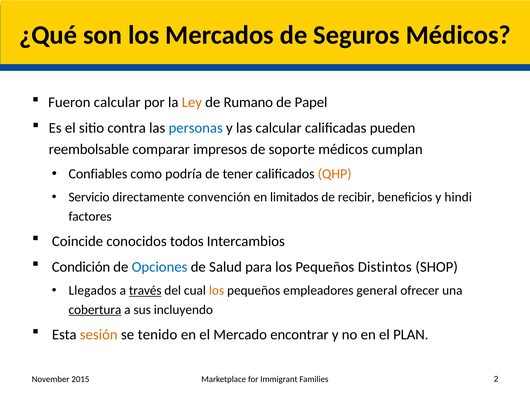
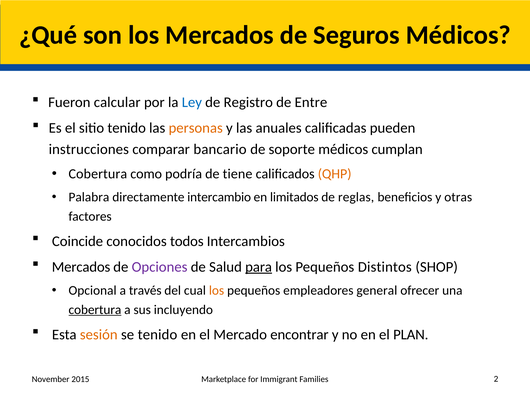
Ley colour: orange -> blue
Rumano: Rumano -> Registro
Papel: Papel -> Entre
sitio contra: contra -> tenido
personas colour: blue -> orange
las calcular: calcular -> anuales
reembolsable: reembolsable -> instrucciones
impresos: impresos -> bancario
Confiables at (98, 174): Confiables -> Cobertura
tener: tener -> tiene
Servicio: Servicio -> Palabra
convención: convención -> intercambio
recibir: recibir -> reglas
hindi: hindi -> otras
Condición at (81, 267): Condición -> Mercados
Opciones colour: blue -> purple
para underline: none -> present
Llegados: Llegados -> Opcional
través underline: present -> none
